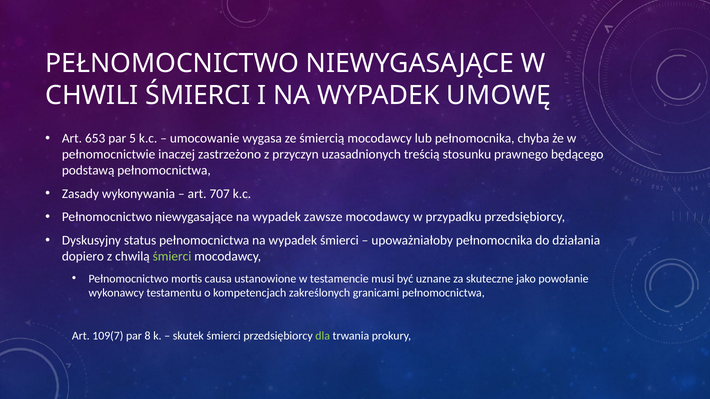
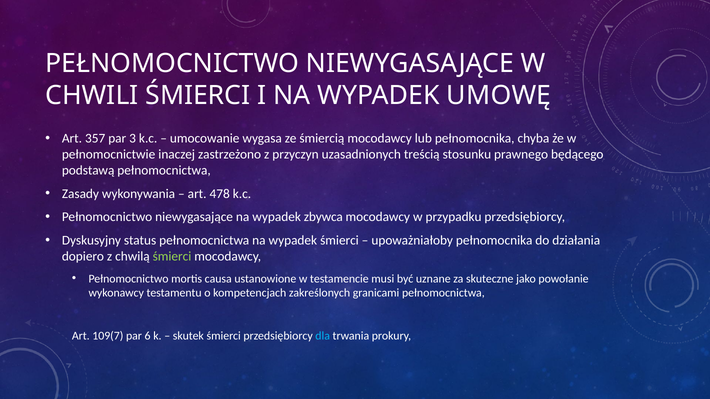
653: 653 -> 357
5: 5 -> 3
707: 707 -> 478
zawsze: zawsze -> zbywca
8: 8 -> 6
dla colour: light green -> light blue
